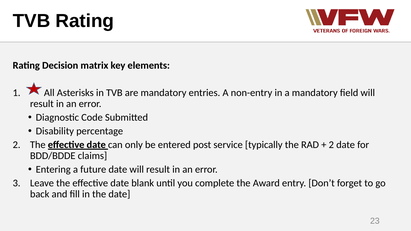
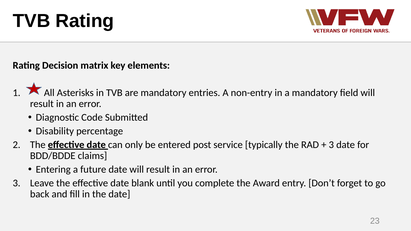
2 at (331, 145): 2 -> 3
